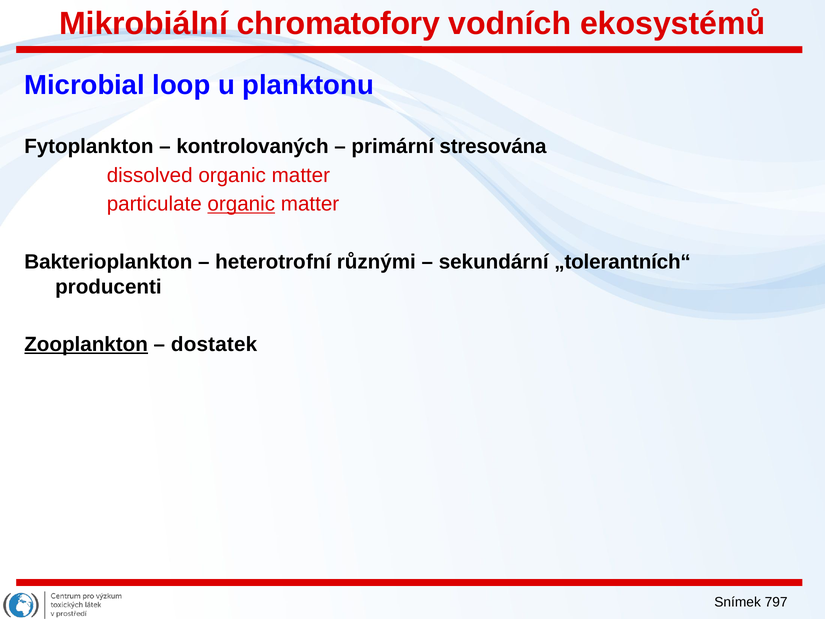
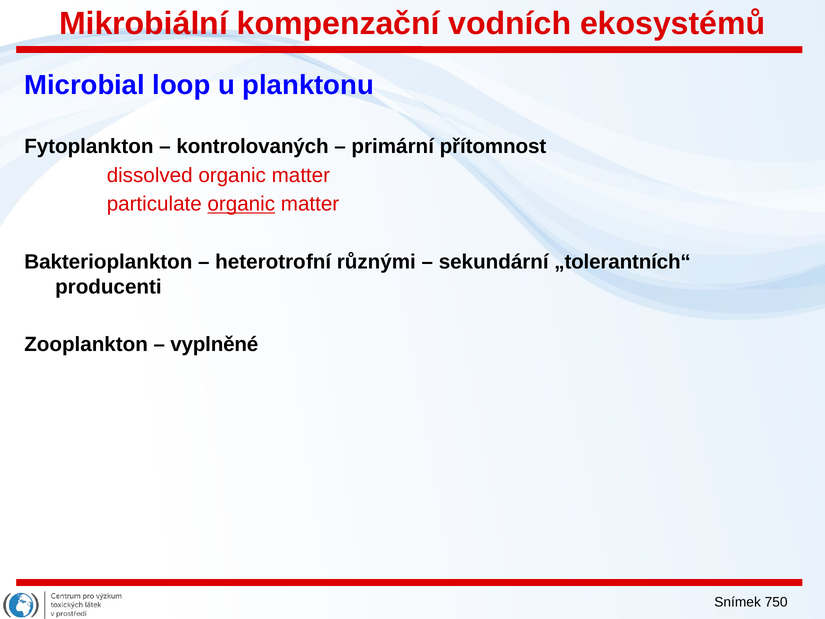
chromatofory: chromatofory -> kompenzační
stresována: stresována -> přítomnost
Zooplankton underline: present -> none
dostatek: dostatek -> vyplněné
797: 797 -> 750
